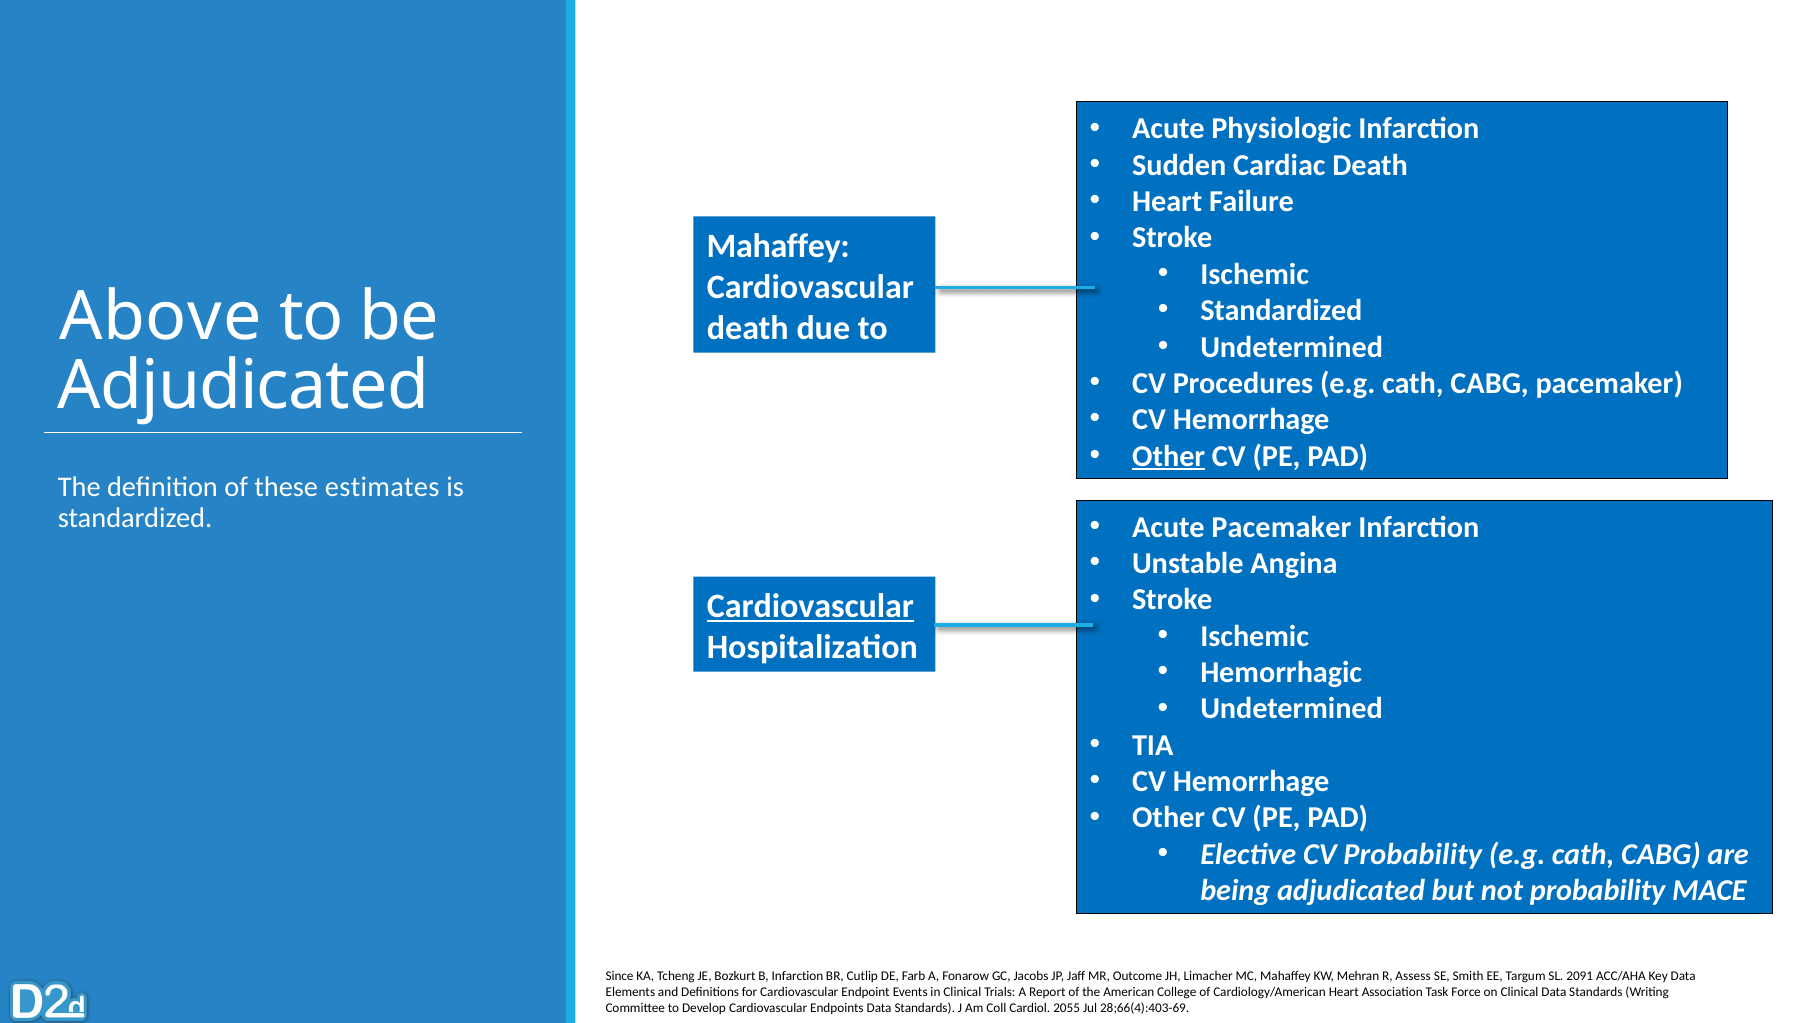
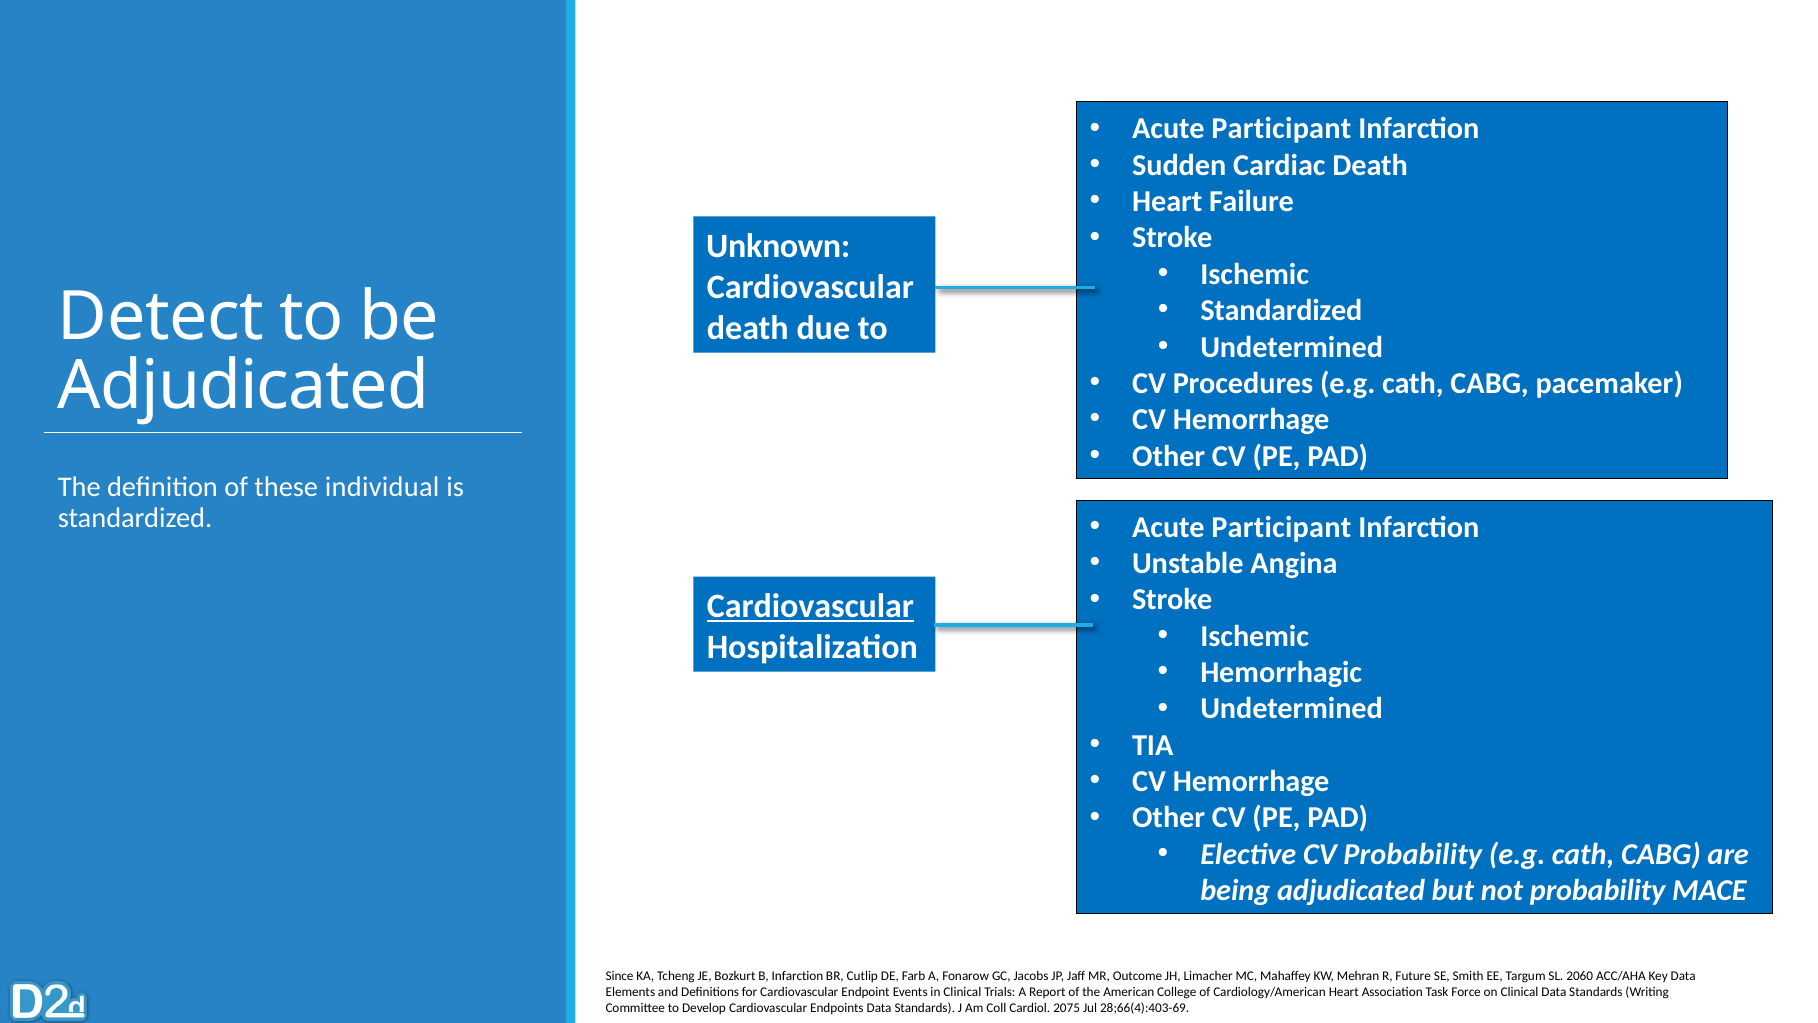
Physiologic at (1281, 129): Physiologic -> Participant
Mahaffey at (778, 246): Mahaffey -> Unknown
Above: Above -> Detect
Other at (1169, 456) underline: present -> none
estimates: estimates -> individual
Pacemaker at (1281, 527): Pacemaker -> Participant
Assess: Assess -> Future
2091: 2091 -> 2060
2055: 2055 -> 2075
